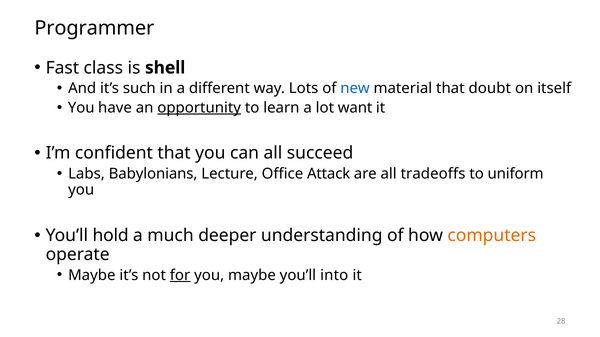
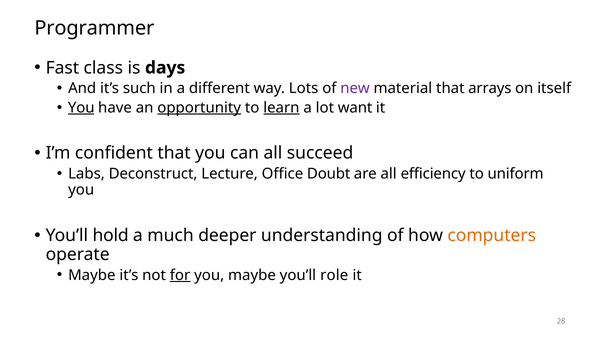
shell: shell -> days
new colour: blue -> purple
doubt: doubt -> arrays
You at (81, 108) underline: none -> present
learn underline: none -> present
Babylonians: Babylonians -> Deconstruct
Attack: Attack -> Doubt
tradeoffs: tradeoffs -> efficiency
into: into -> role
